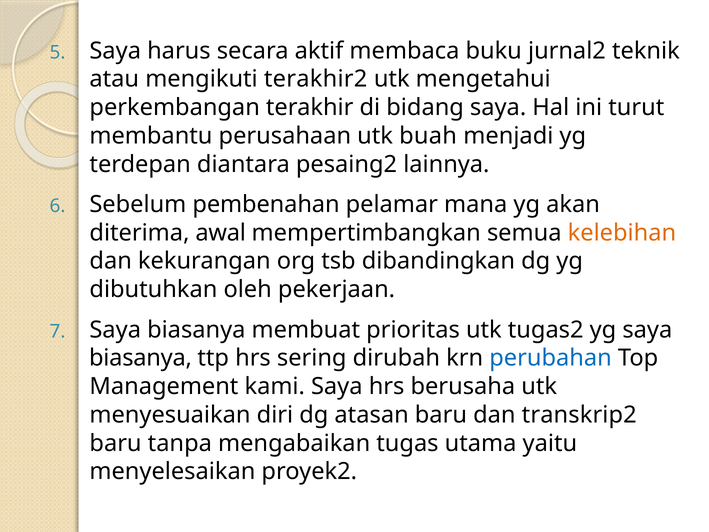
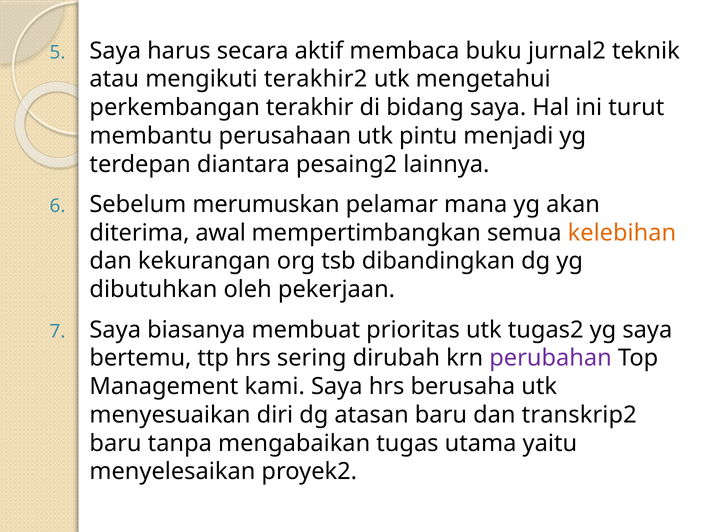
buah: buah -> pintu
pembenahan: pembenahan -> merumuskan
biasanya at (140, 358): biasanya -> bertemu
perubahan colour: blue -> purple
